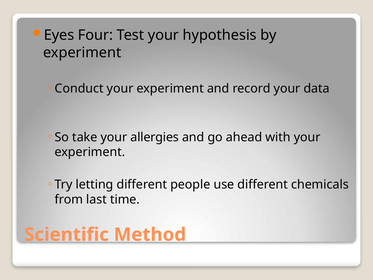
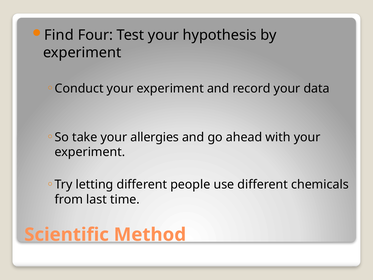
Eyes: Eyes -> Find
